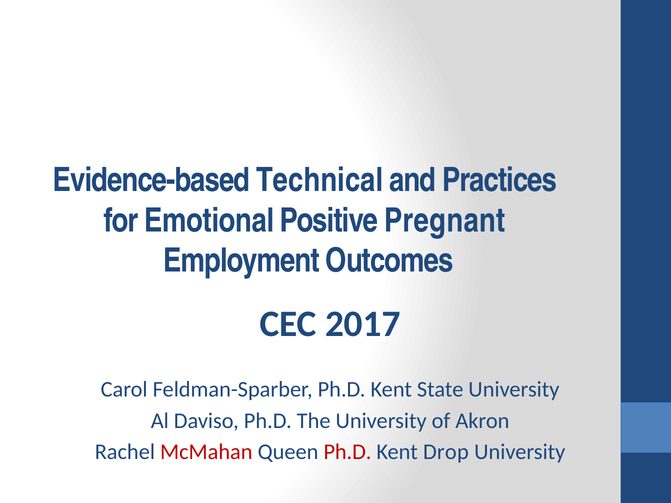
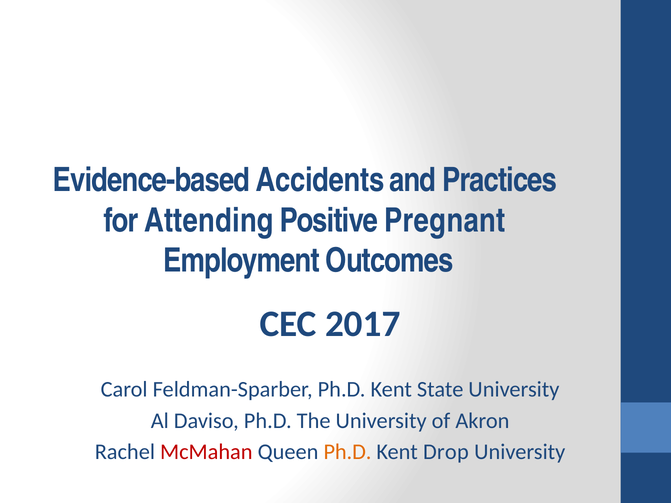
Technical: Technical -> Accidents
Emotional: Emotional -> Attending
Ph.D at (347, 452) colour: red -> orange
